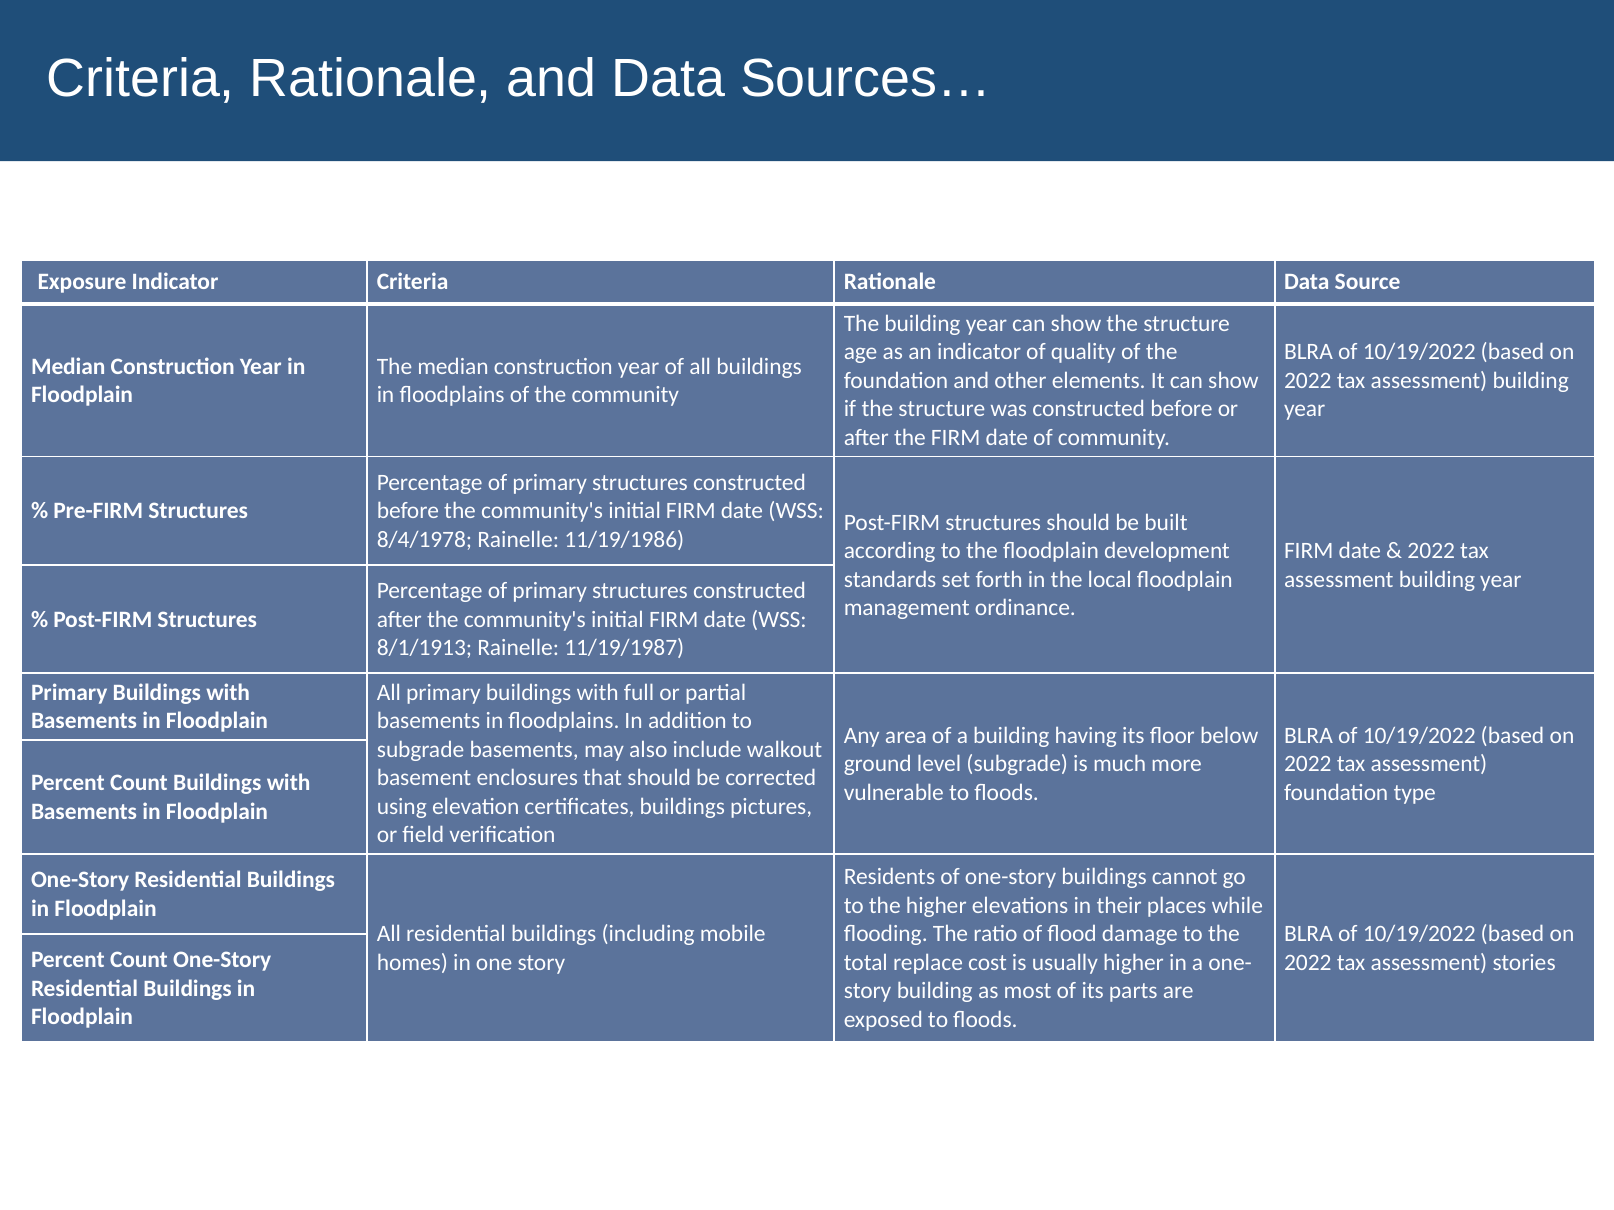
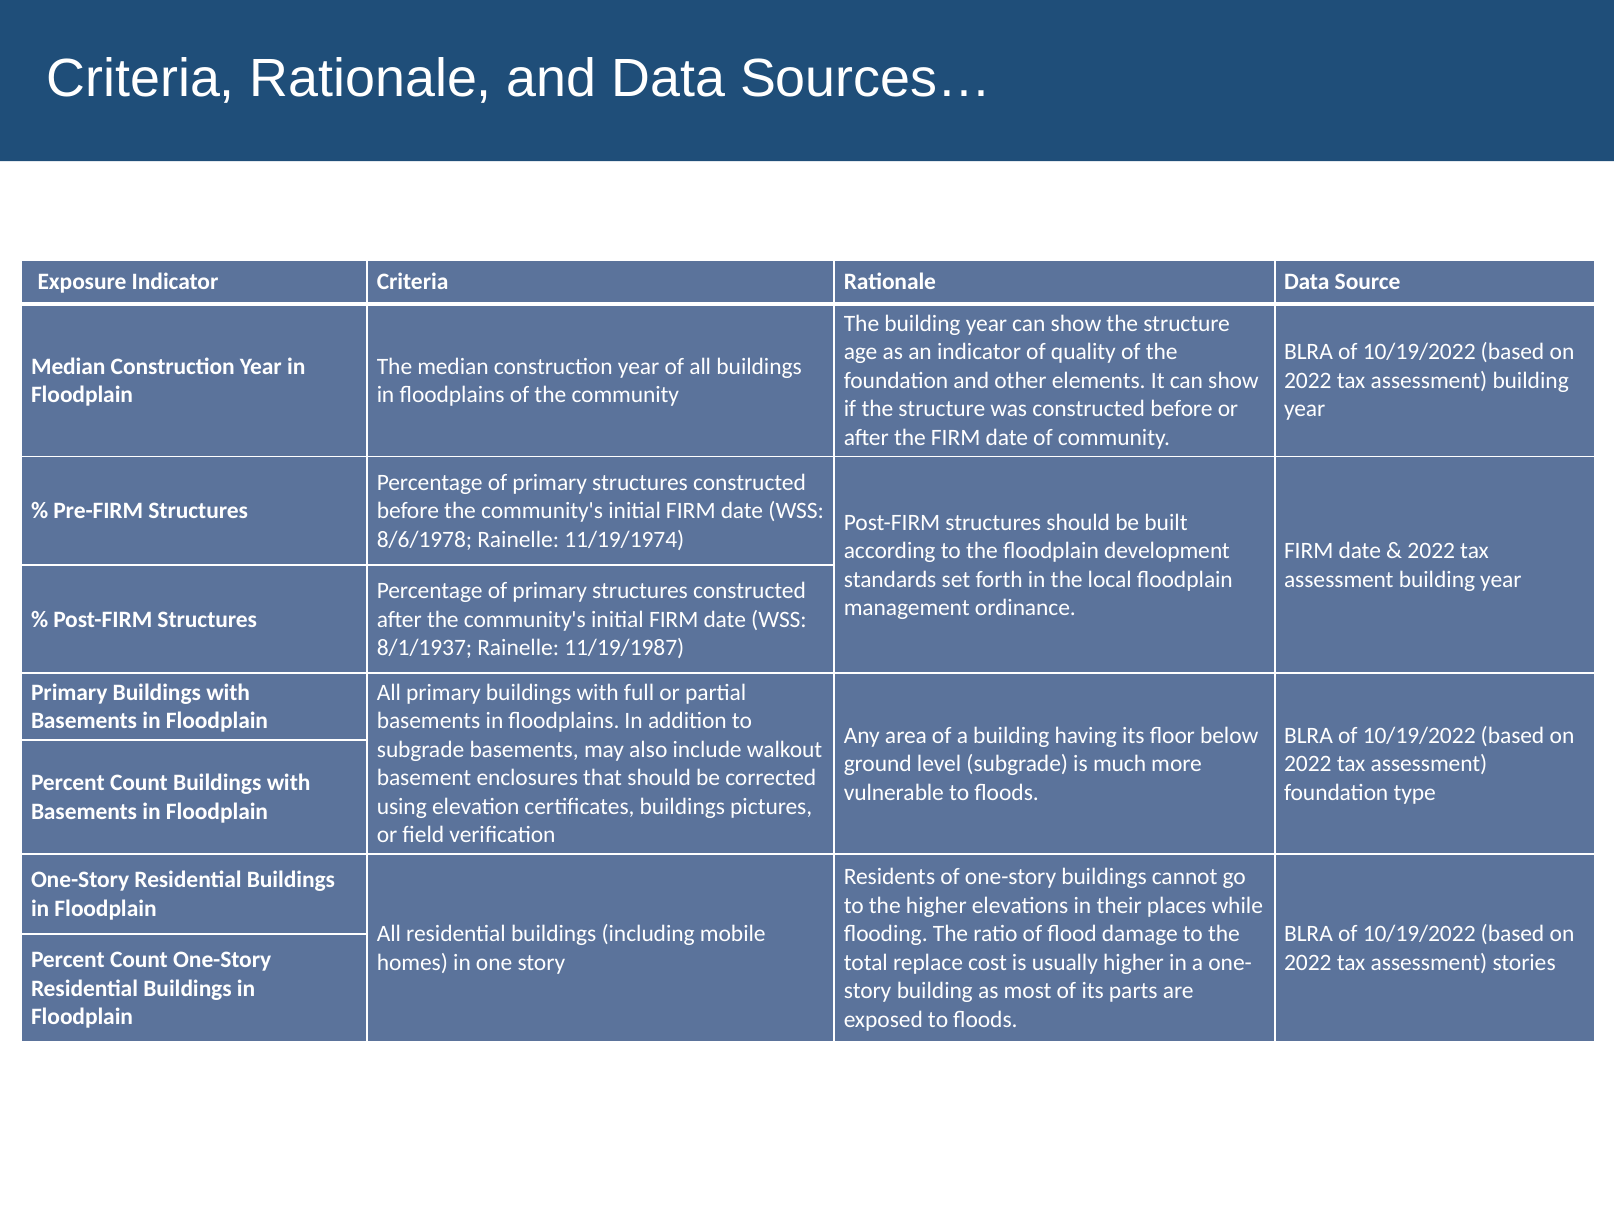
8/4/1978: 8/4/1978 -> 8/6/1978
11/19/1986: 11/19/1986 -> 11/19/1974
8/1/1913: 8/1/1913 -> 8/1/1937
